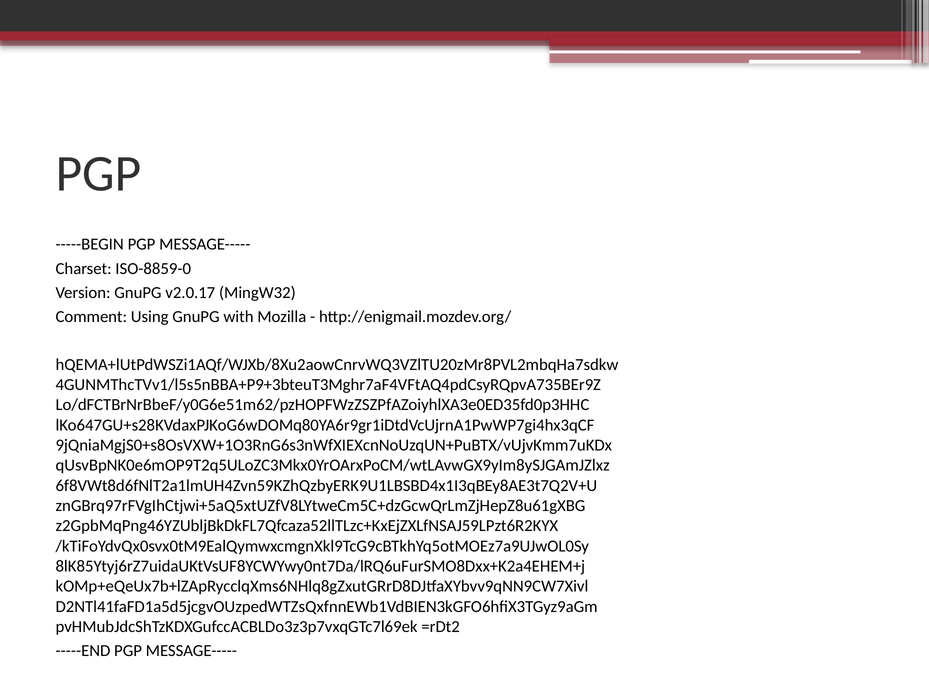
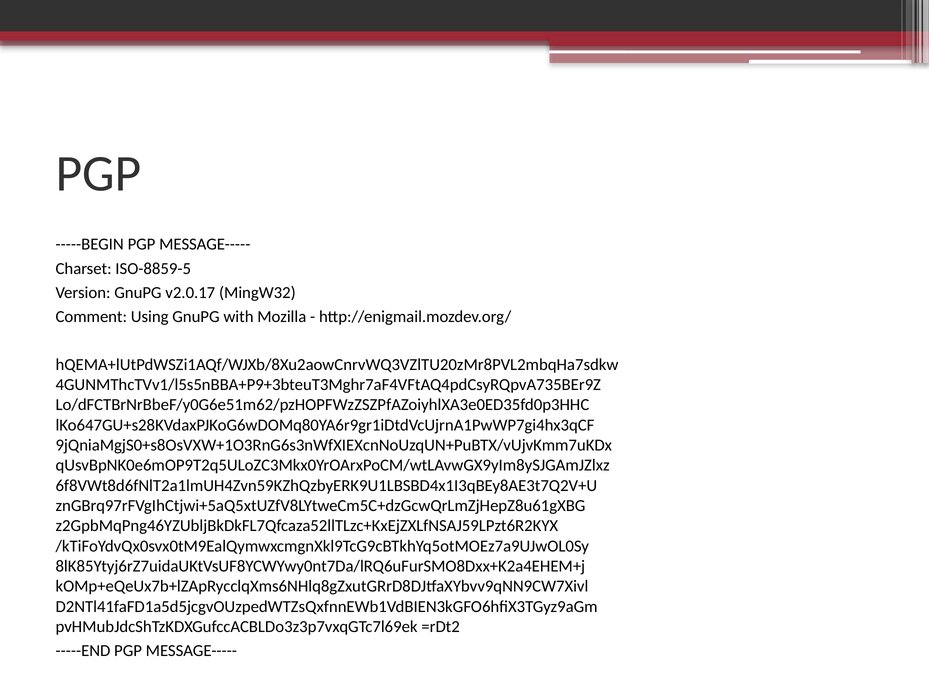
ISO-8859-0: ISO-8859-0 -> ISO-8859-5
